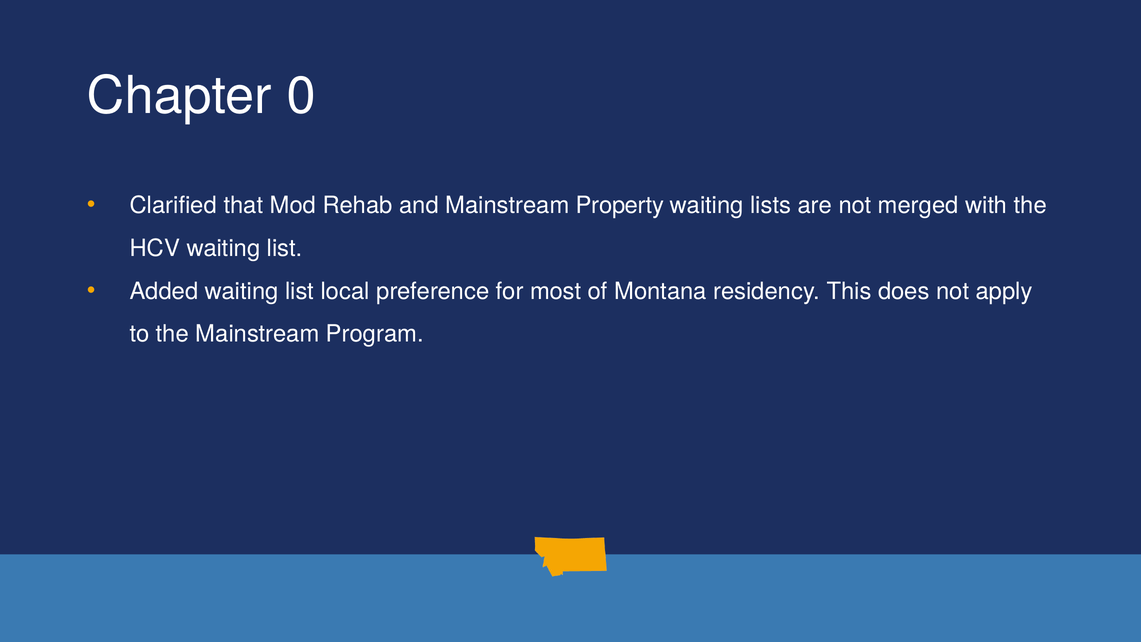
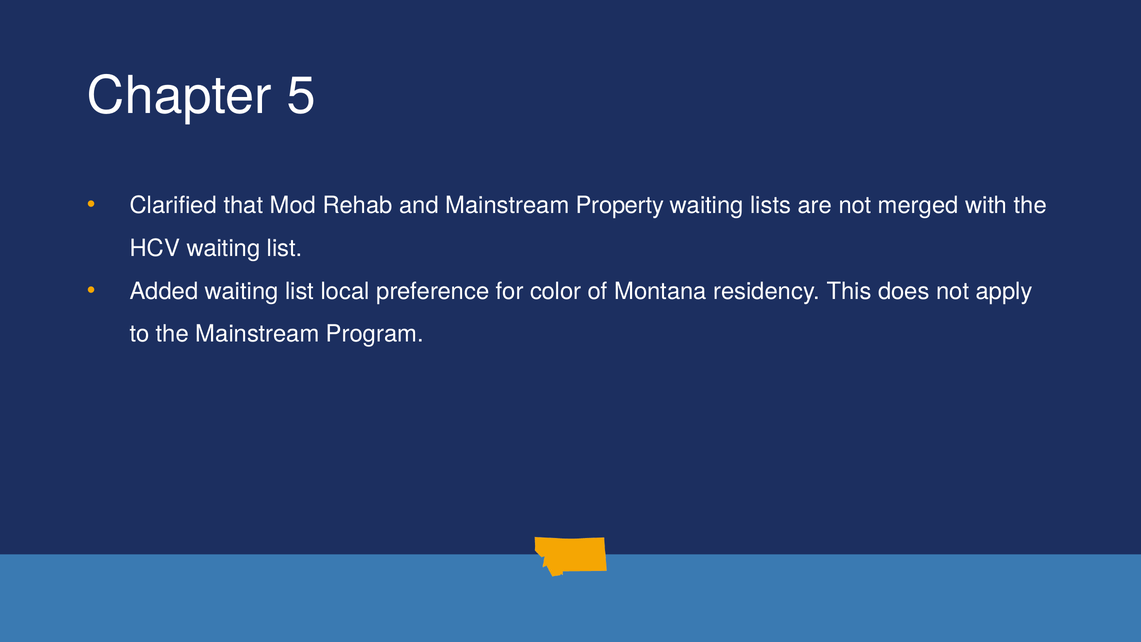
0: 0 -> 5
most: most -> color
